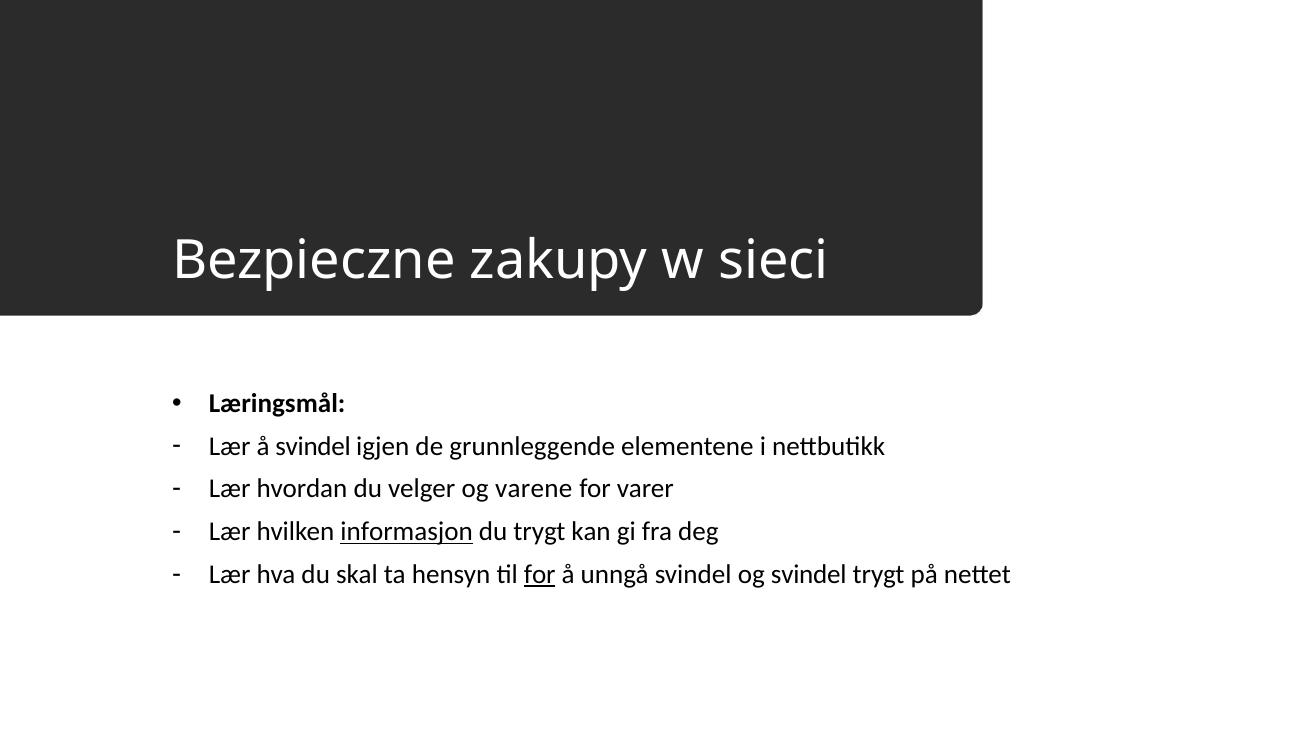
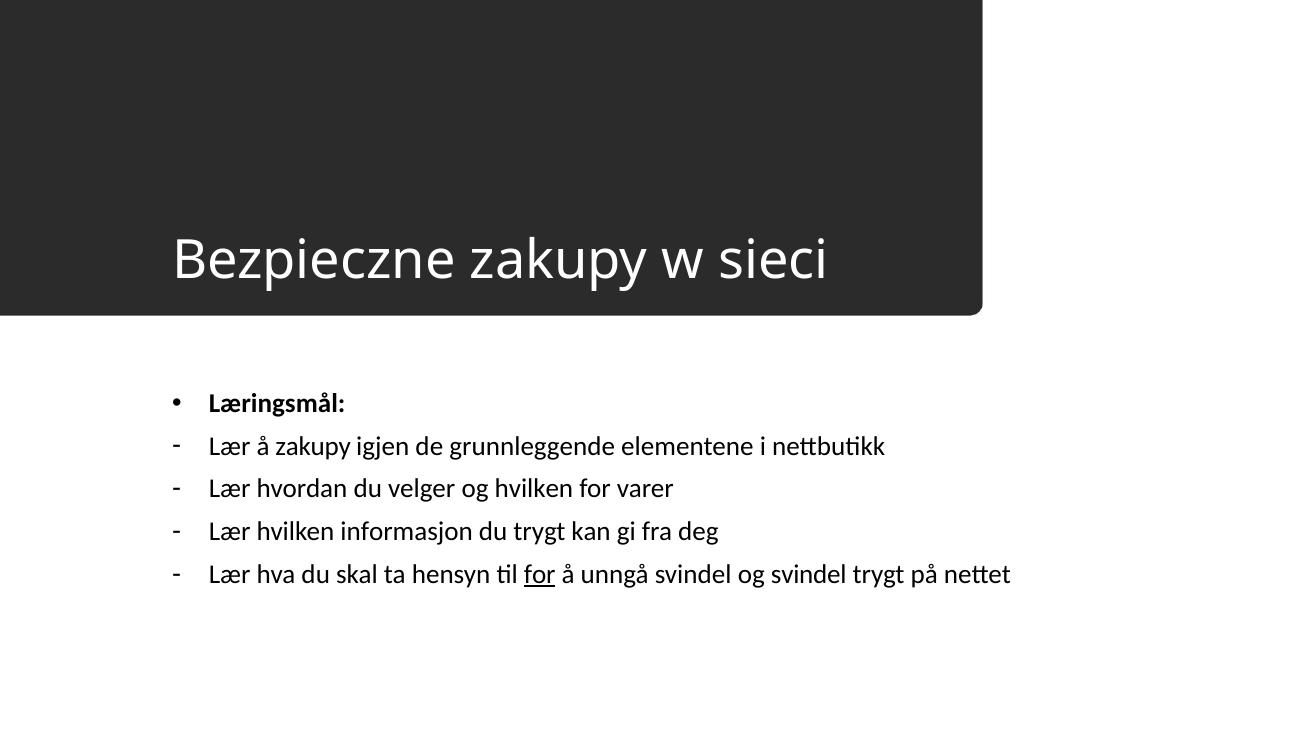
å svindel: svindel -> zakupy
og varene: varene -> hvilken
informasjon underline: present -> none
